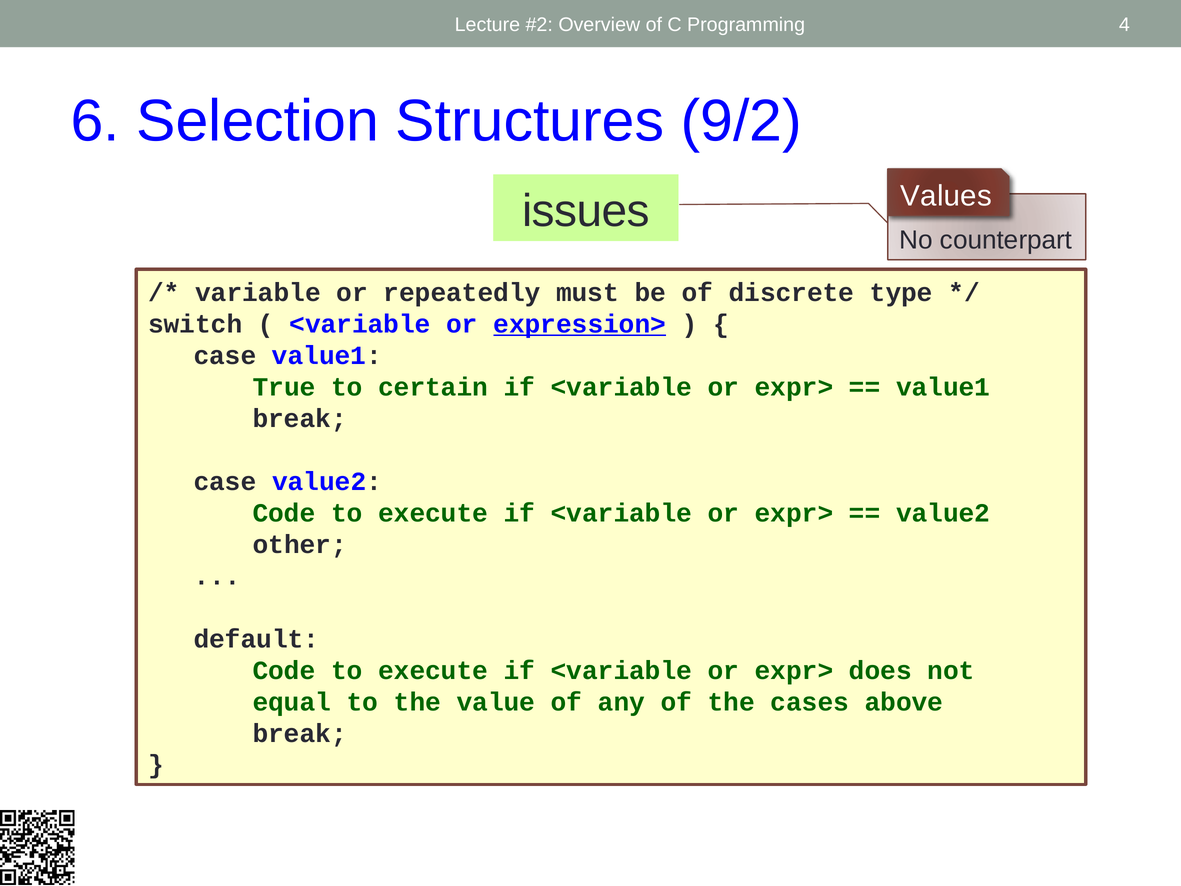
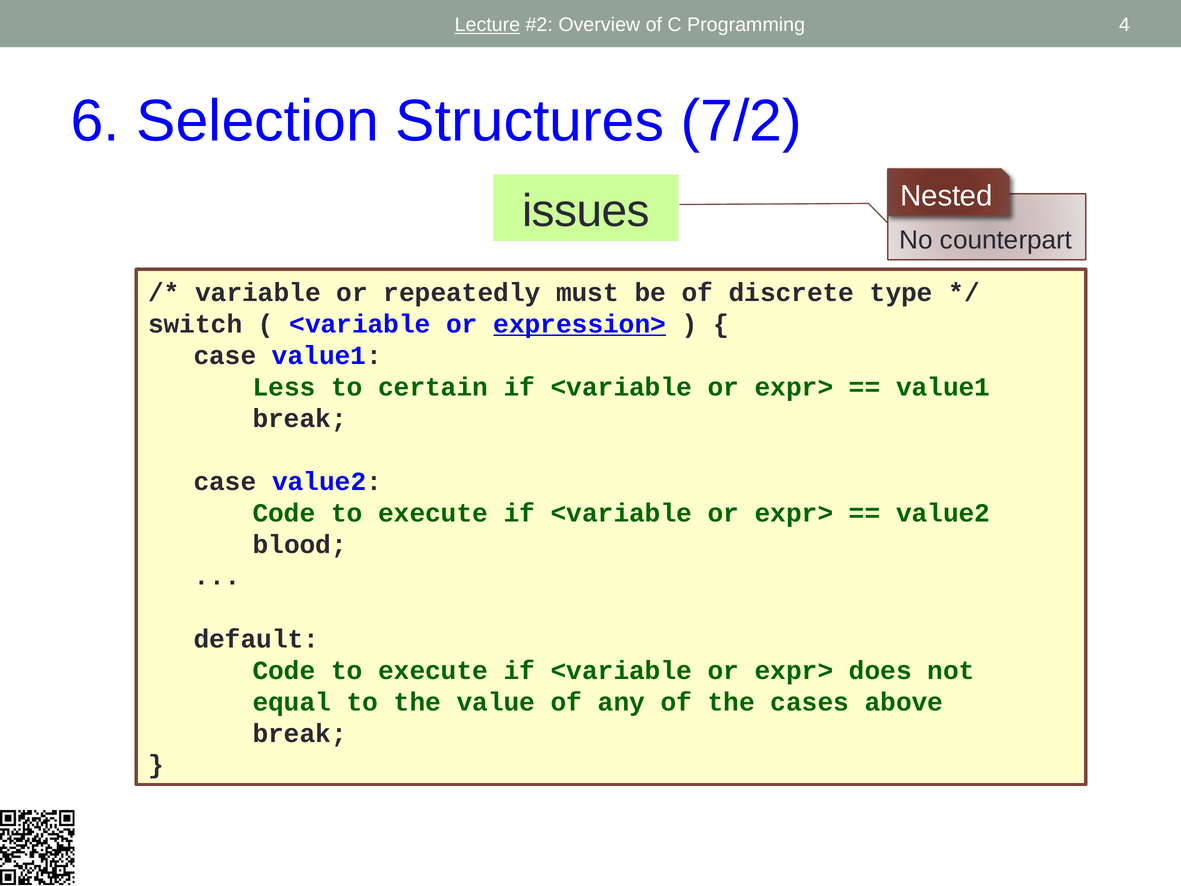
Lecture underline: none -> present
9/2: 9/2 -> 7/2
Values: Values -> Nested
True: True -> Less
other: other -> blood
